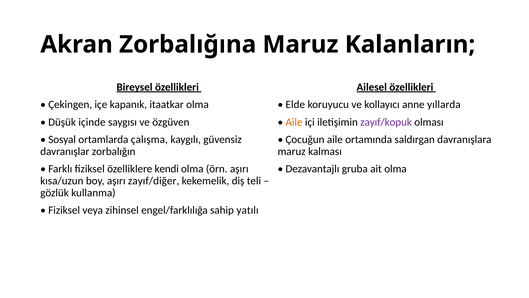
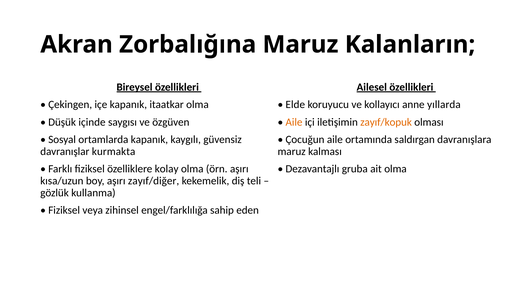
zayıf/kopuk colour: purple -> orange
ortamlarda çalışma: çalışma -> kapanık
zorbalığın: zorbalığın -> kurmakta
kendi: kendi -> kolay
yatılı: yatılı -> eden
